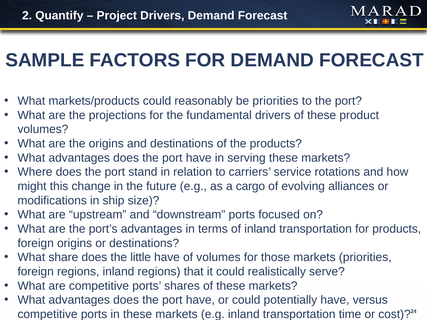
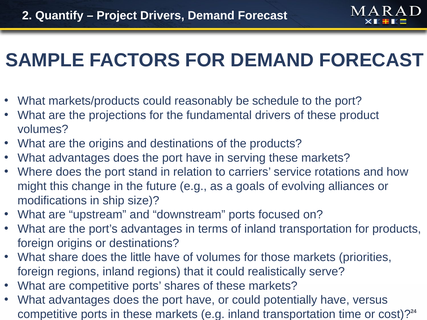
be priorities: priorities -> schedule
cargo: cargo -> goals
